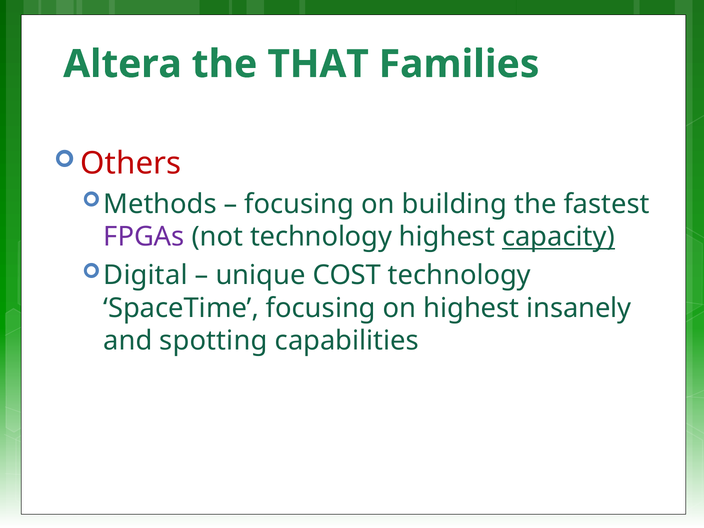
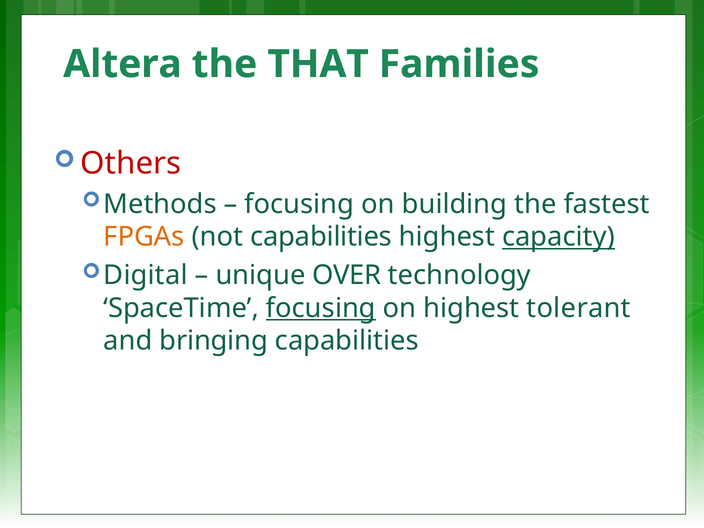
FPGAs colour: purple -> orange
not technology: technology -> capabilities
COST: COST -> OVER
focusing at (321, 308) underline: none -> present
insanely: insanely -> tolerant
spotting: spotting -> bringing
